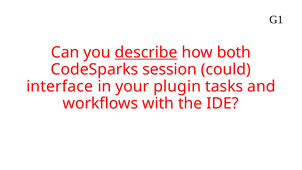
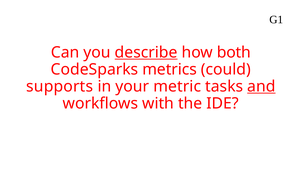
session: session -> metrics
interface: interface -> supports
plugin: plugin -> metric
and underline: none -> present
